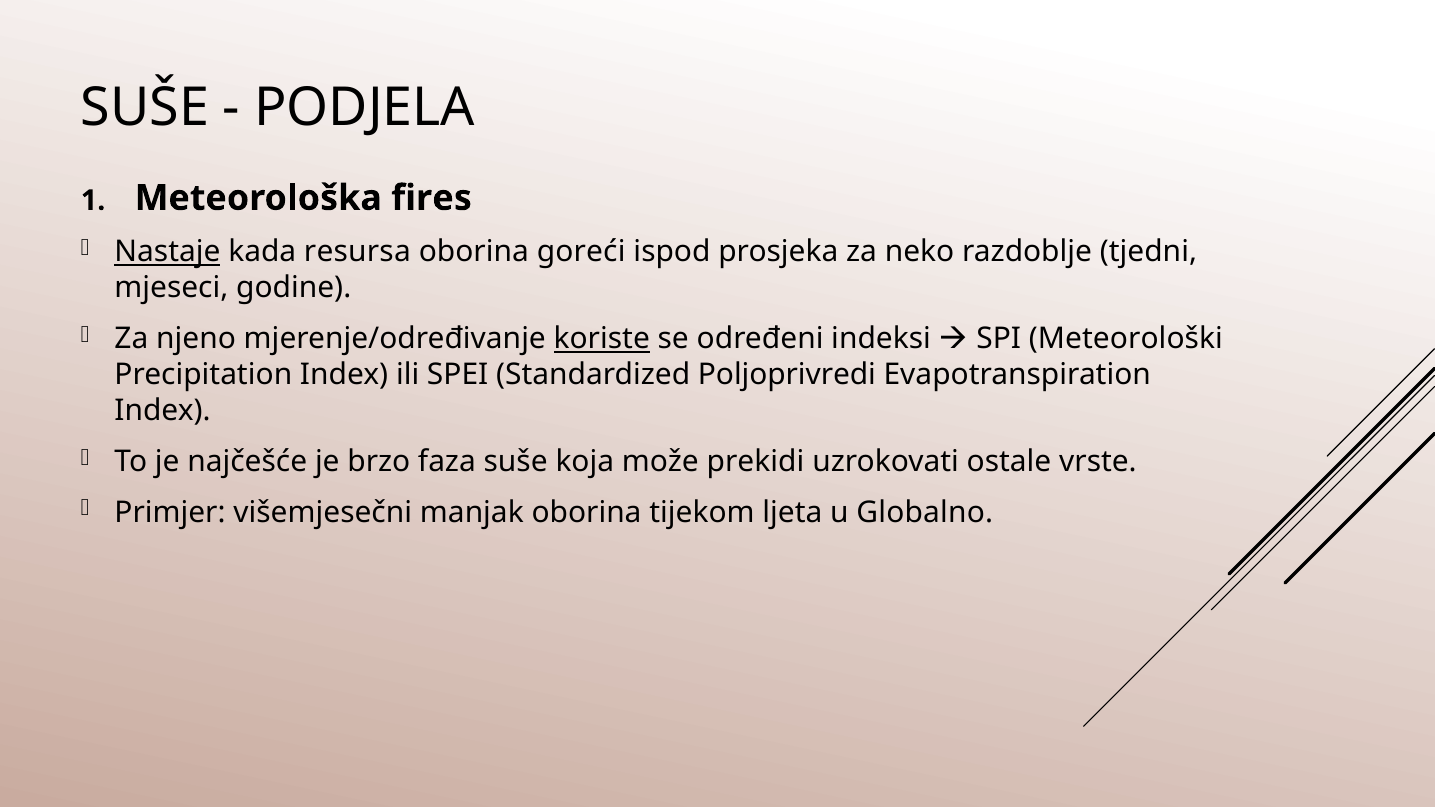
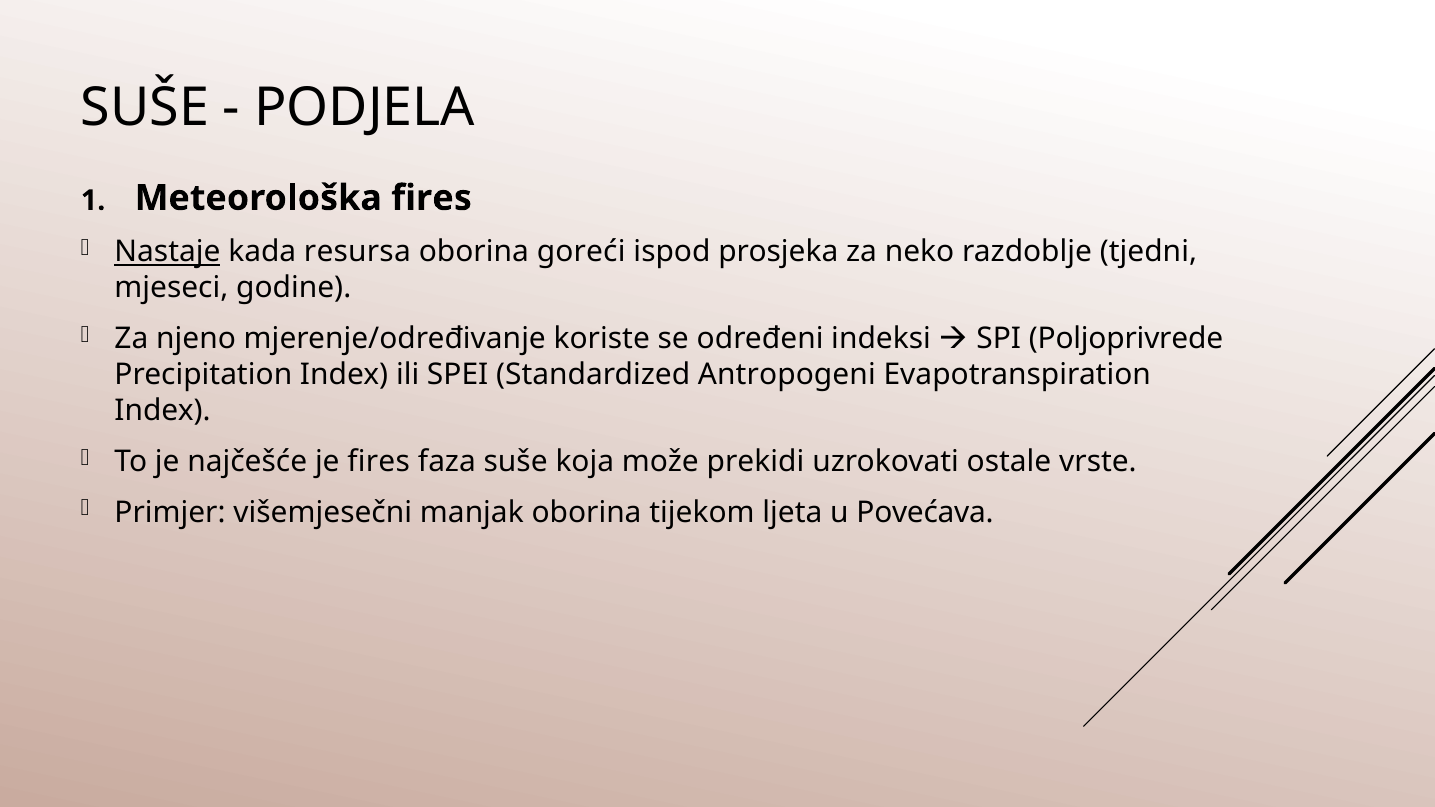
koriste underline: present -> none
Meteorološki: Meteorološki -> Poljoprivrede
Poljoprivredi: Poljoprivredi -> Antropogeni
je brzo: brzo -> fires
Globalno: Globalno -> Povećava
